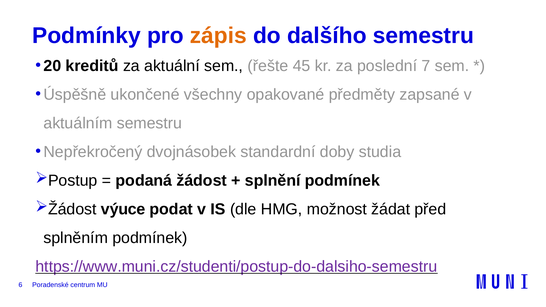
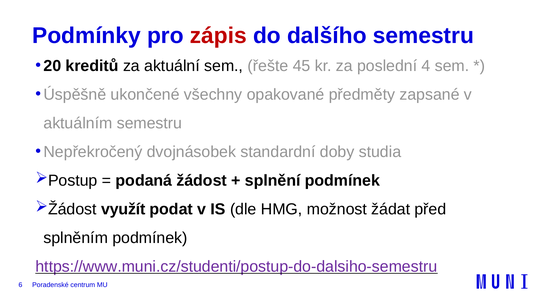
zápis colour: orange -> red
7: 7 -> 4
výuce: výuce -> využít
